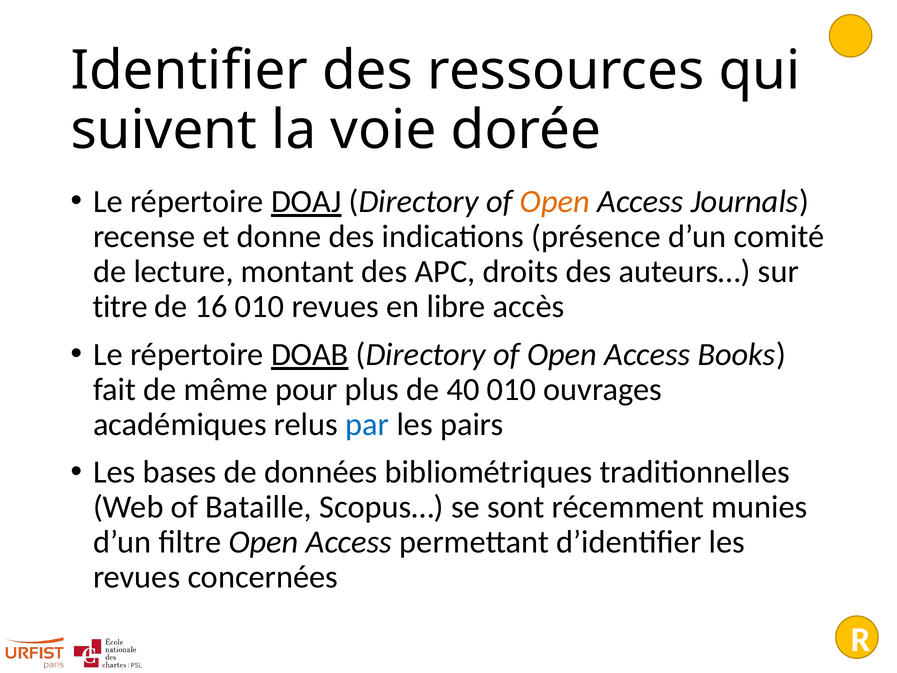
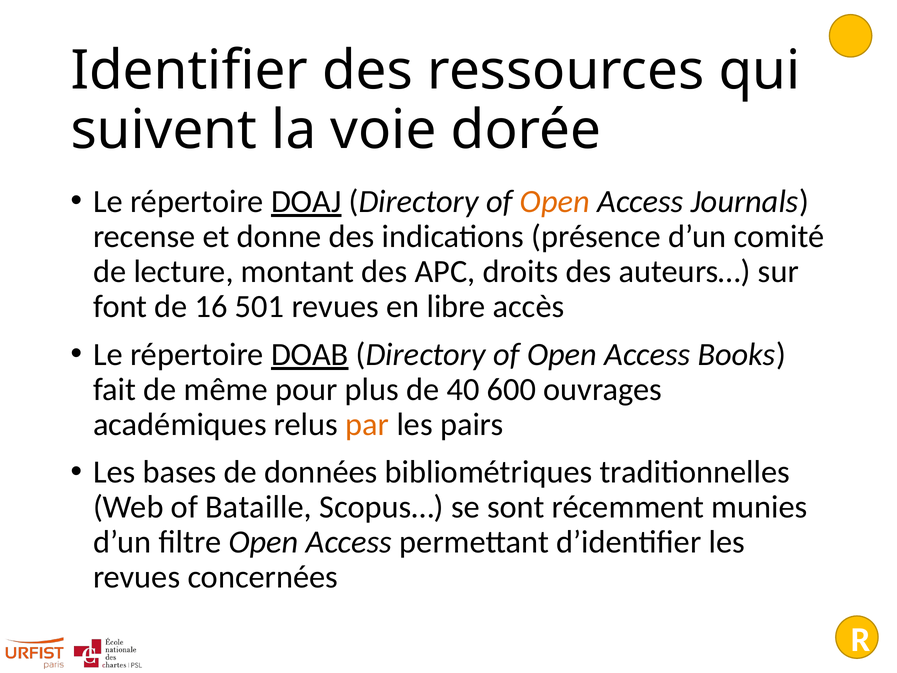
titre: titre -> font
16 010: 010 -> 501
40 010: 010 -> 600
par colour: blue -> orange
